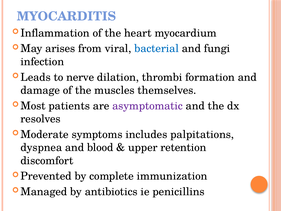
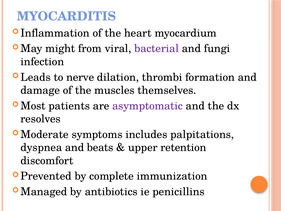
arises: arises -> might
bacterial colour: blue -> purple
blood: blood -> beats
